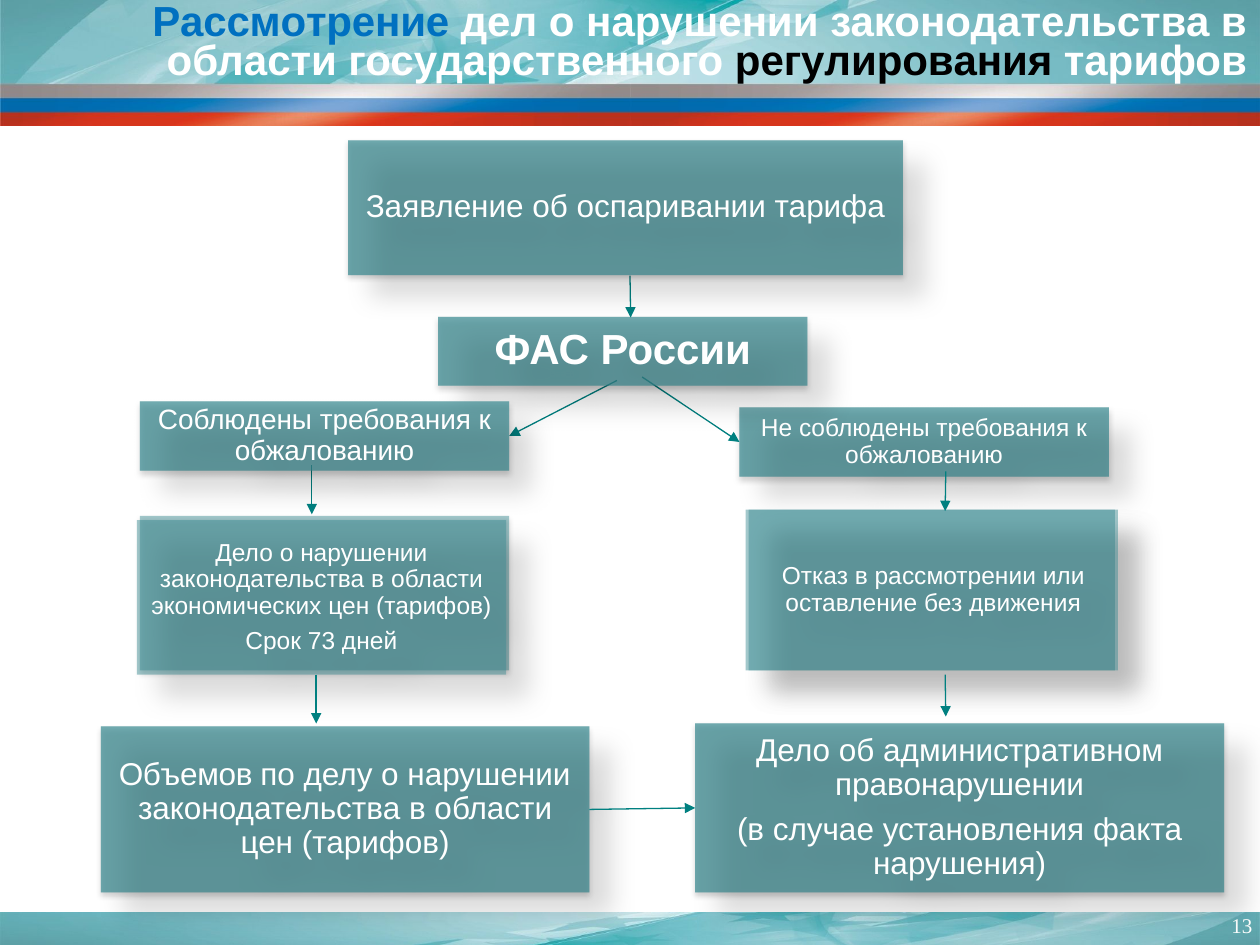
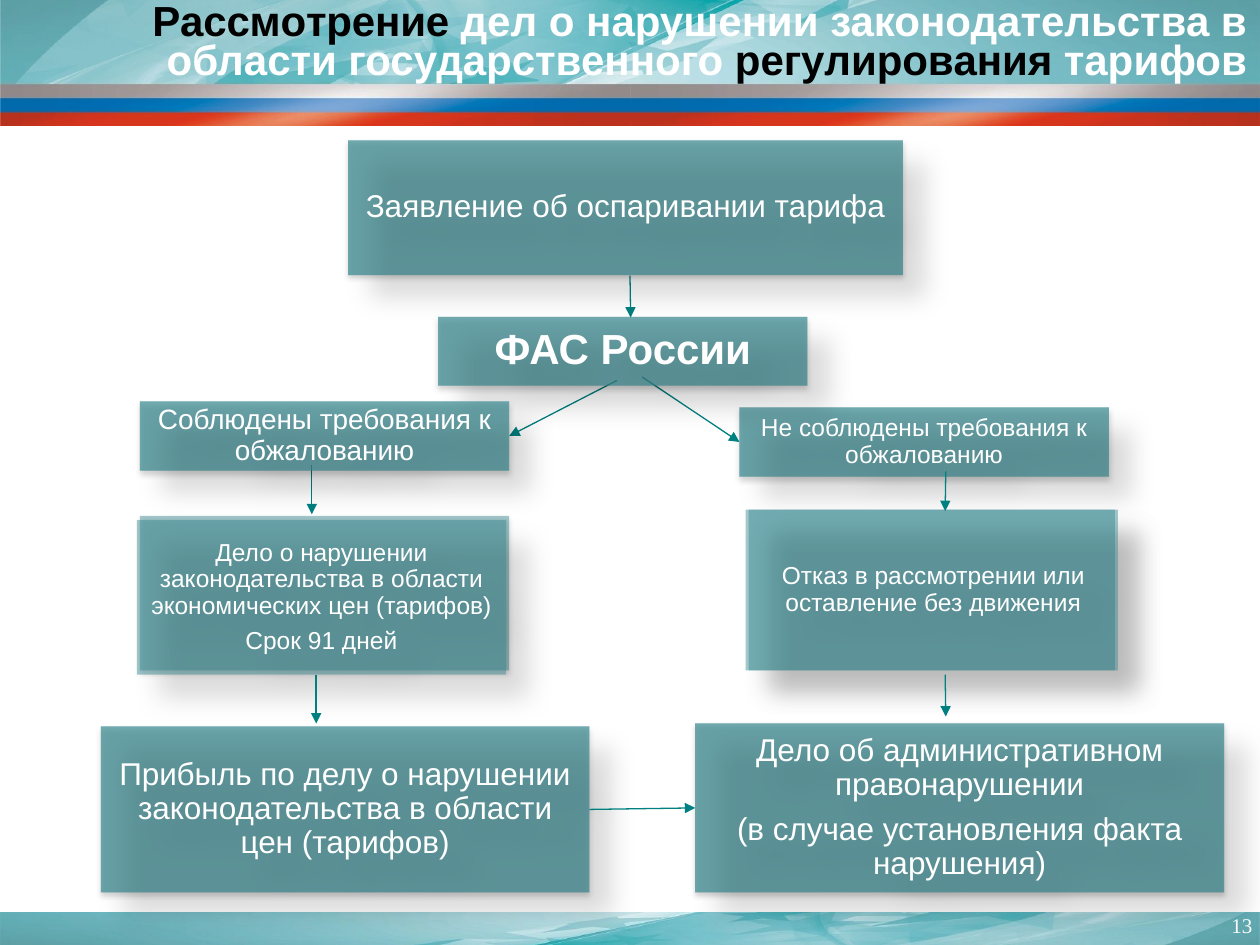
Рассмотрение colour: blue -> black
73: 73 -> 91
Объемов: Объемов -> Прибыль
